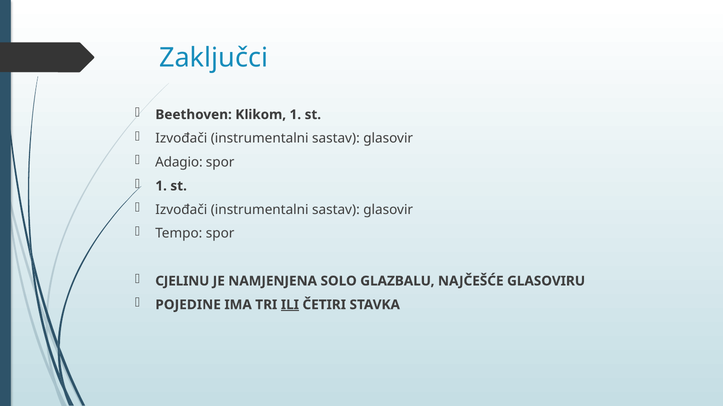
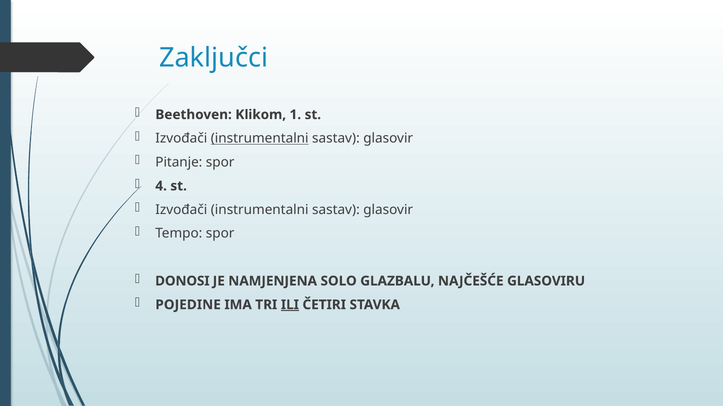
instrumentalni at (260, 139) underline: none -> present
Adagio: Adagio -> Pitanje
1 at (161, 186): 1 -> 4
CJELINU: CJELINU -> DONOSI
